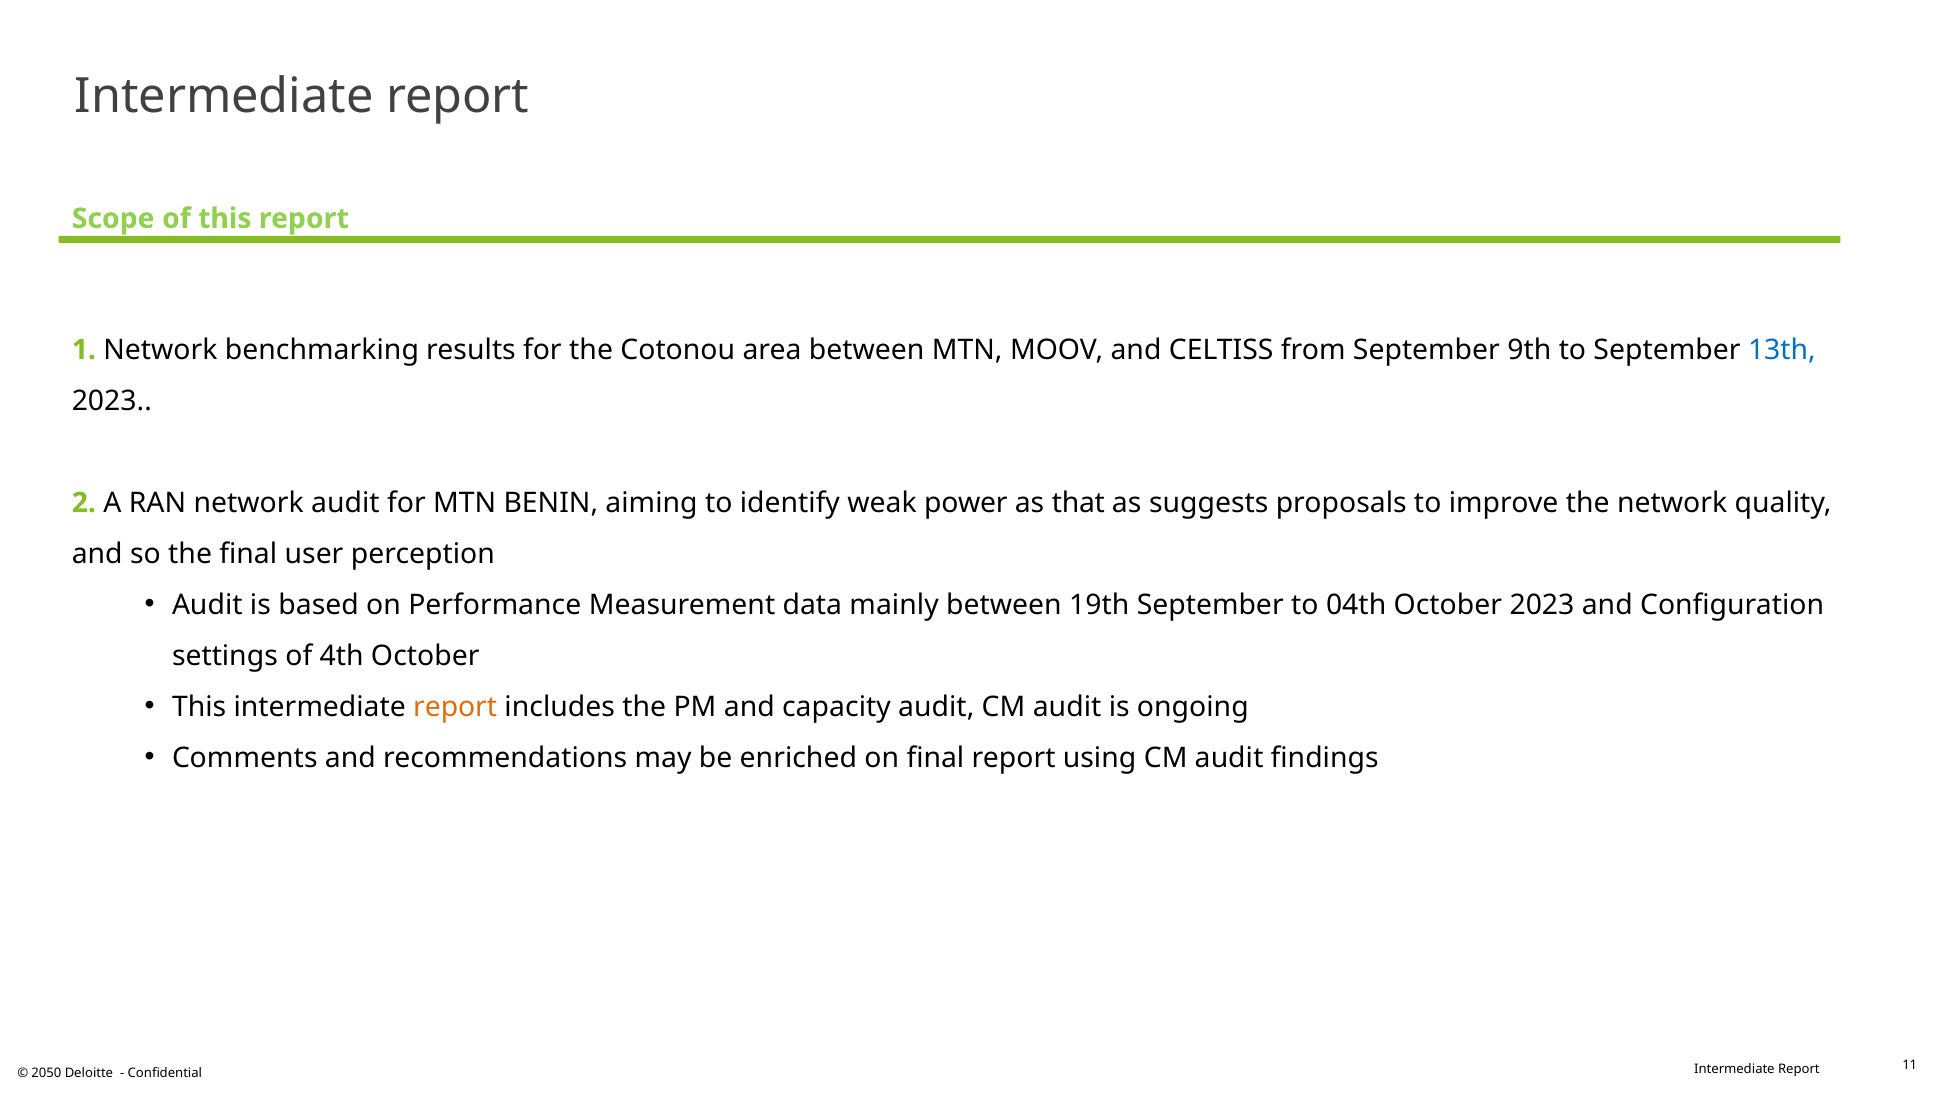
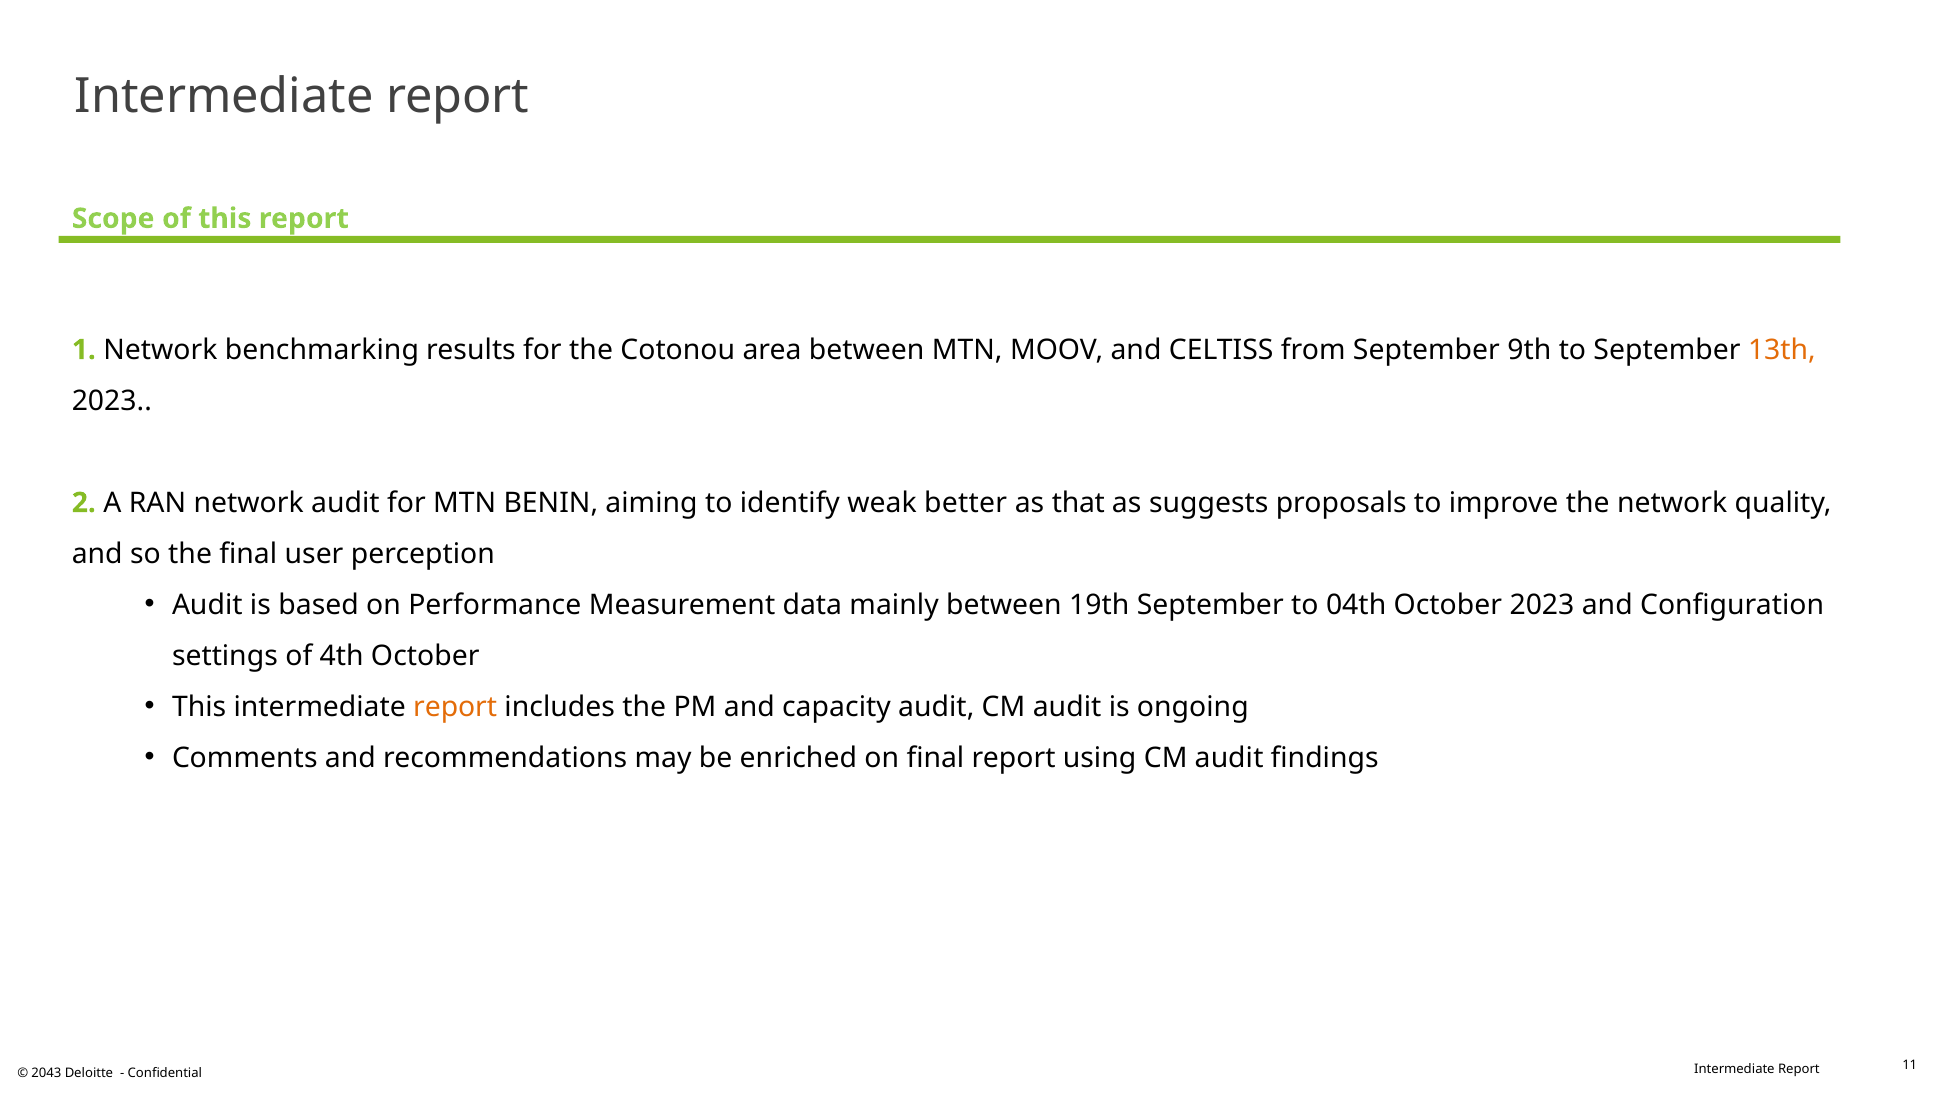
13th colour: blue -> orange
power: power -> better
2050: 2050 -> 2043
